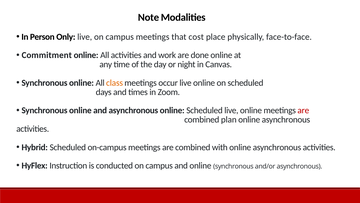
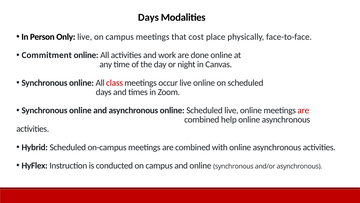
Note at (148, 17): Note -> Days
class colour: orange -> red
plan: plan -> help
